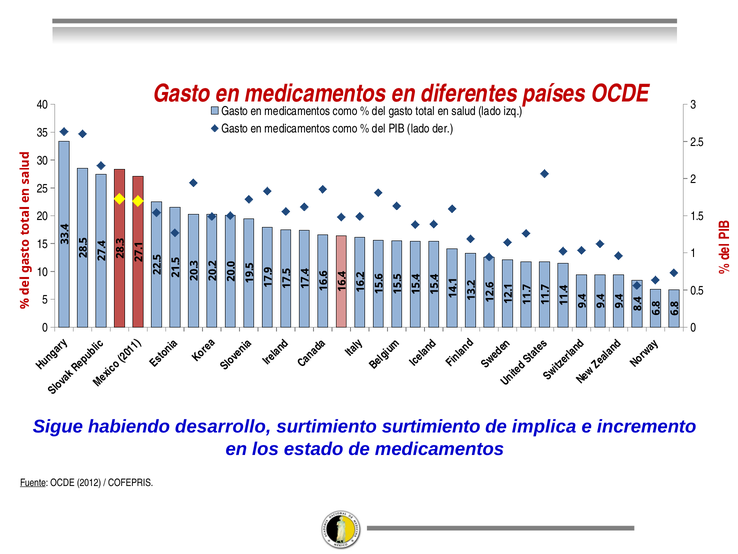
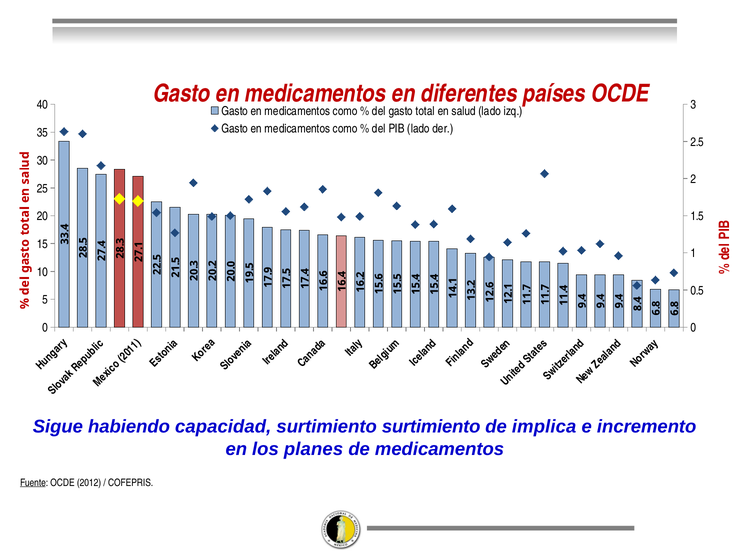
desarrollo: desarrollo -> capacidad
estado: estado -> planes
